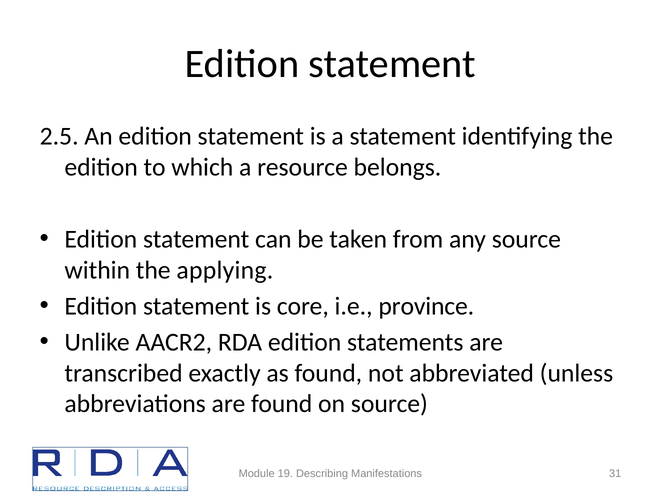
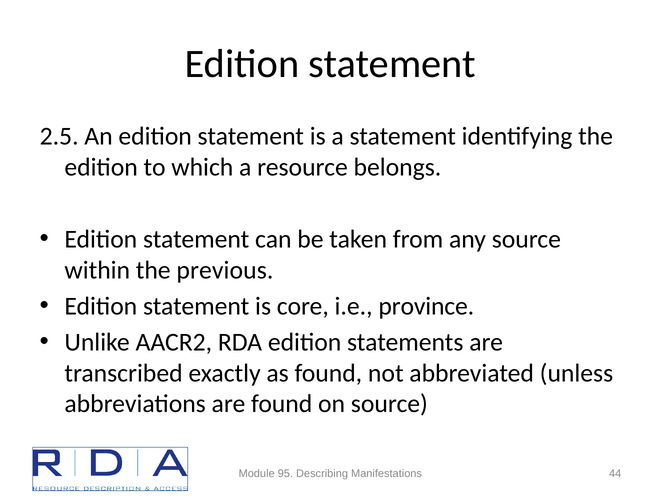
applying: applying -> previous
19: 19 -> 95
31: 31 -> 44
